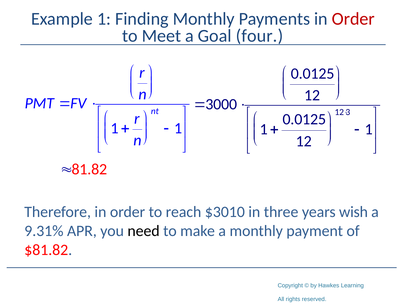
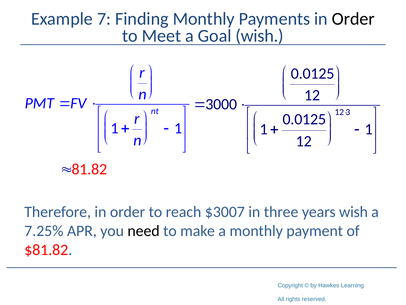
Example 1: 1 -> 7
Order at (353, 19) colour: red -> black
Goal four: four -> wish
$3010: $3010 -> $3007
9.31%: 9.31% -> 7.25%
